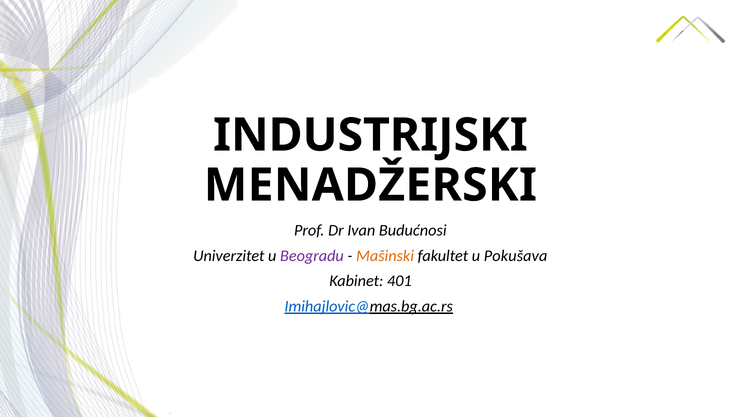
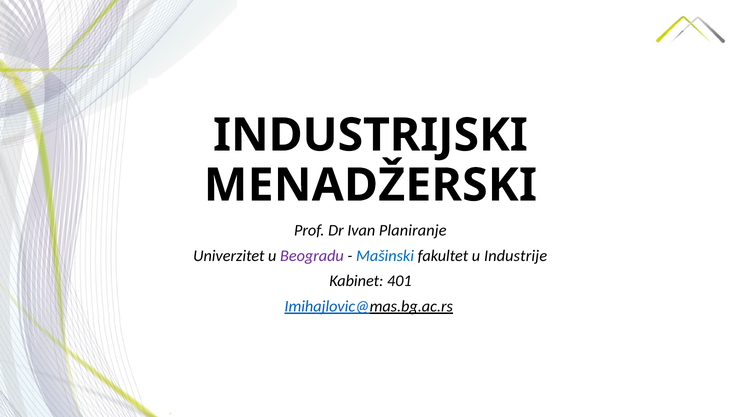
Budućnosi: Budućnosi -> Planiranje
Mašinski colour: orange -> blue
Pokušava: Pokušava -> Industrije
